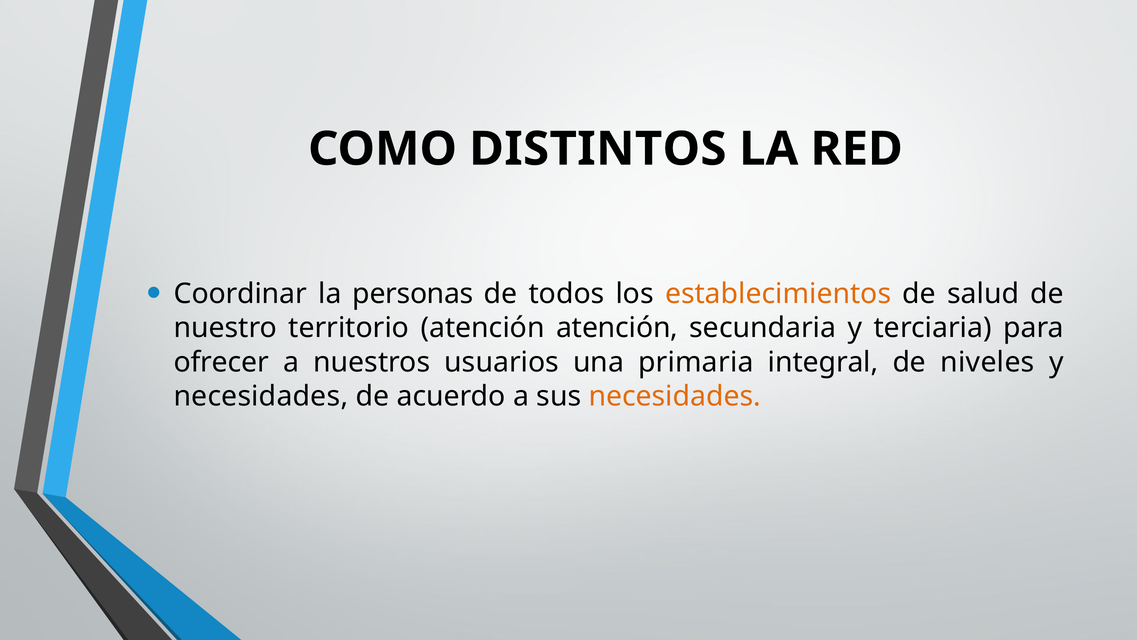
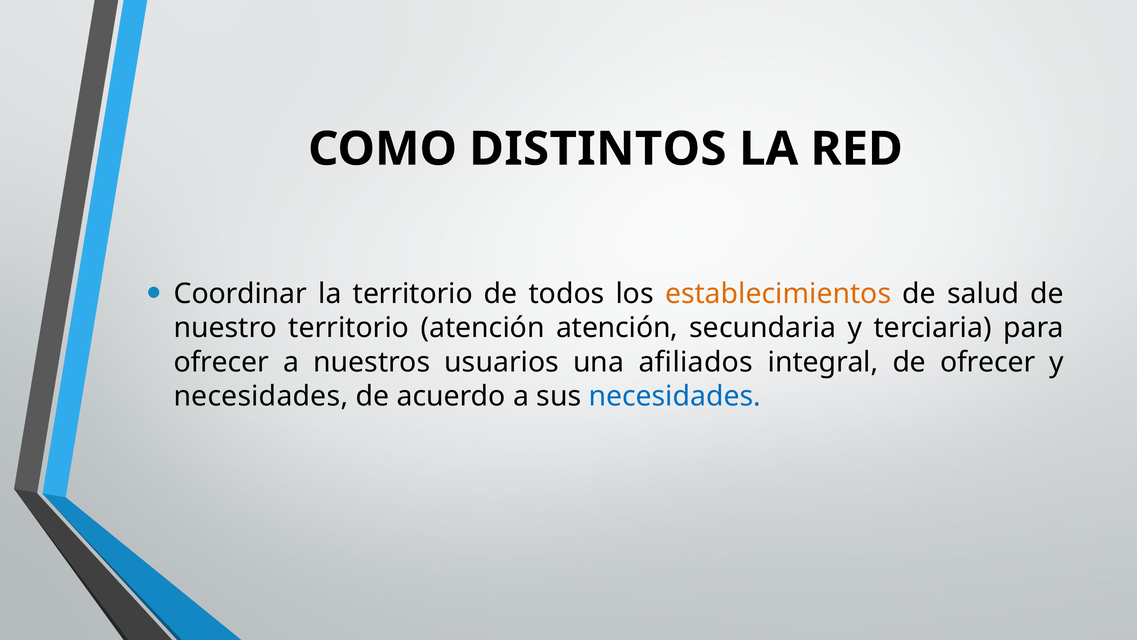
la personas: personas -> territorio
primaria: primaria -> afiliados
de niveles: niveles -> ofrecer
necesidades at (675, 396) colour: orange -> blue
